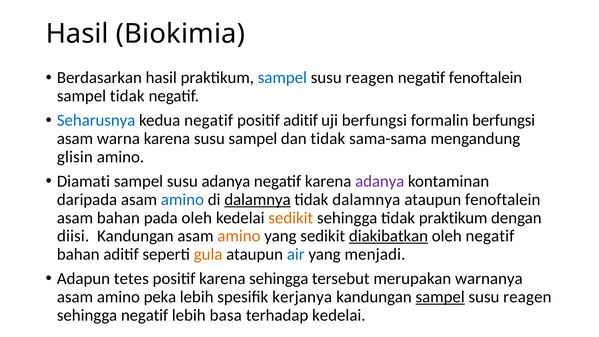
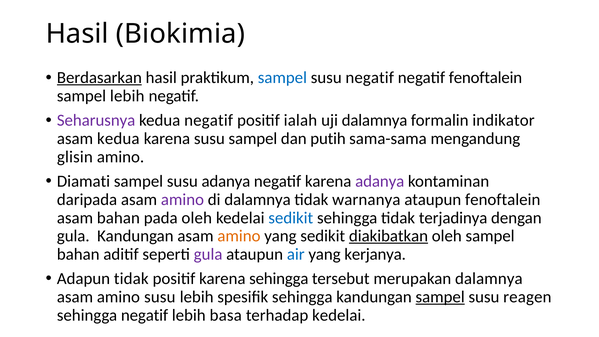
Berdasarkan underline: none -> present
reagen at (370, 78): reagen -> negatif
sampel tidak: tidak -> lebih
Seharusnya colour: blue -> purple
positif aditif: aditif -> ialah
uji berfungsi: berfungsi -> dalamnya
formalin berfungsi: berfungsi -> indikator
asam warna: warna -> kedua
dan tidak: tidak -> putih
amino at (182, 200) colour: blue -> purple
dalamnya at (258, 200) underline: present -> none
tidak dalamnya: dalamnya -> warnanya
sedikit at (291, 218) colour: orange -> blue
tidak praktikum: praktikum -> terjadinya
diisi at (73, 236): diisi -> gula
oleh negatif: negatif -> sampel
gula at (208, 254) colour: orange -> purple
menjadi: menjadi -> kerjanya
Adapun tetes: tetes -> tidak
merupakan warnanya: warnanya -> dalamnya
amino peka: peka -> susu
spesifik kerjanya: kerjanya -> sehingga
